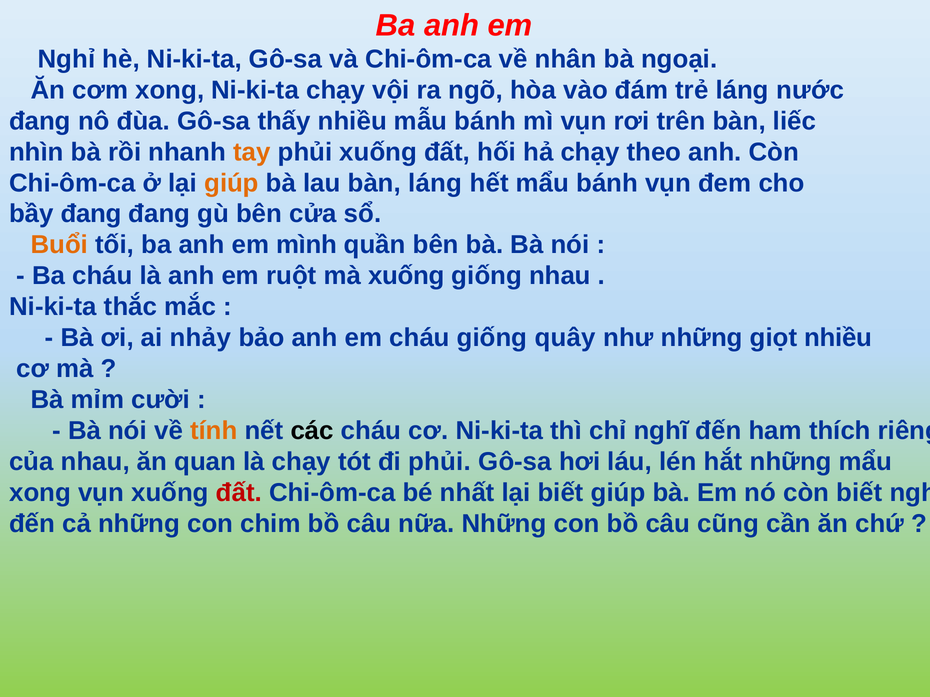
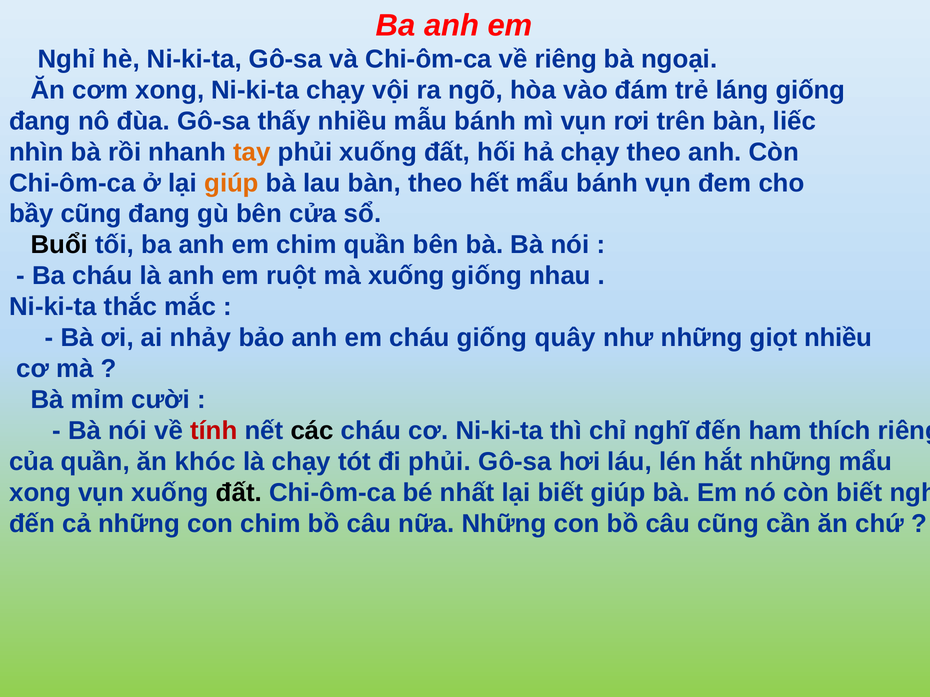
về nhân: nhân -> riêng
láng nước: nước -> giống
bàn láng: láng -> theo
bầy đang: đang -> cũng
Buổi colour: orange -> black
em mình: mình -> chim
tính colour: orange -> red
của nhau: nhau -> quần
quan: quan -> khóc
đất at (239, 493) colour: red -> black
